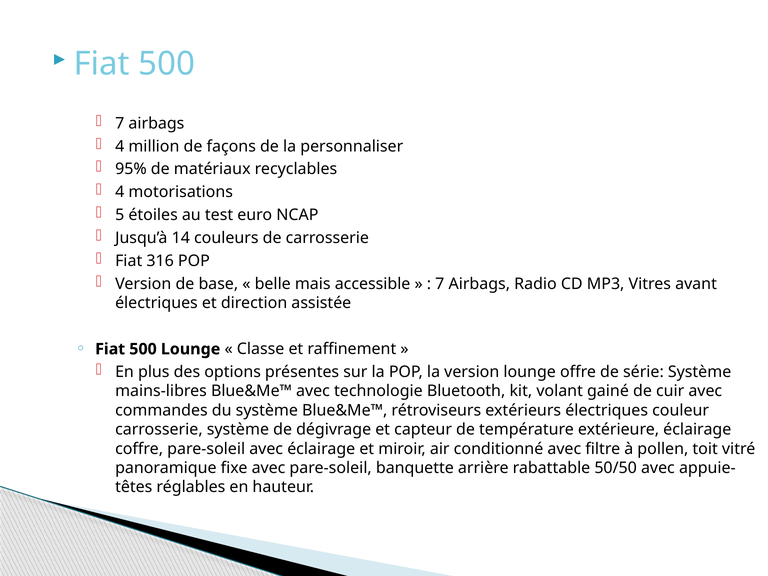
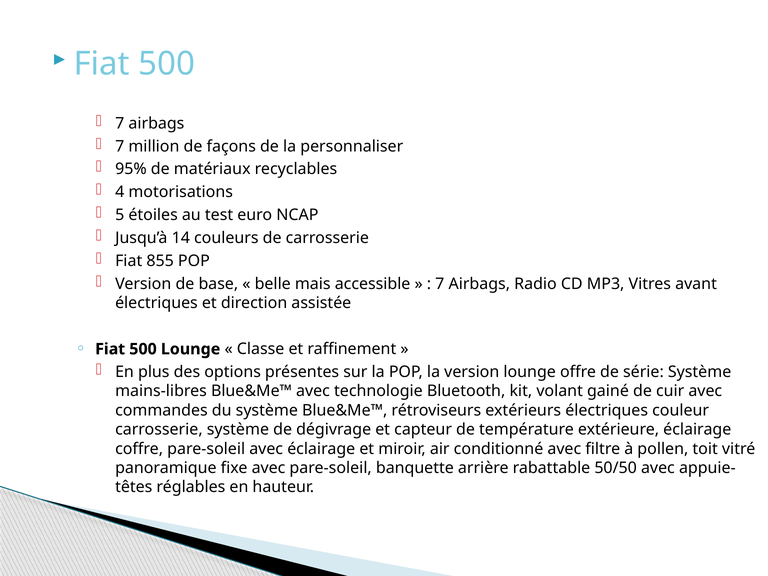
4 at (120, 146): 4 -> 7
316: 316 -> 855
